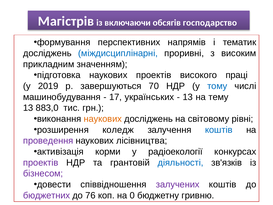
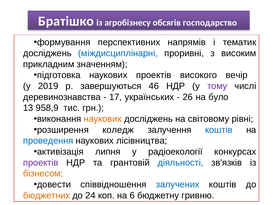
Магістрів: Магістрів -> Братішко
включаючи: включаючи -> агробізнесу
праці: праці -> вечір
70: 70 -> 46
тому colour: blue -> purple
машинобудування: машинобудування -> деревинознавства
13 at (188, 97): 13 -> 26
тему: тему -> було
883,0: 883,0 -> 958,9
проведення colour: purple -> blue
корми: корми -> липня
бізнесом colour: purple -> orange
залучених colour: purple -> blue
бюджетних colour: purple -> orange
76: 76 -> 24
0: 0 -> 6
